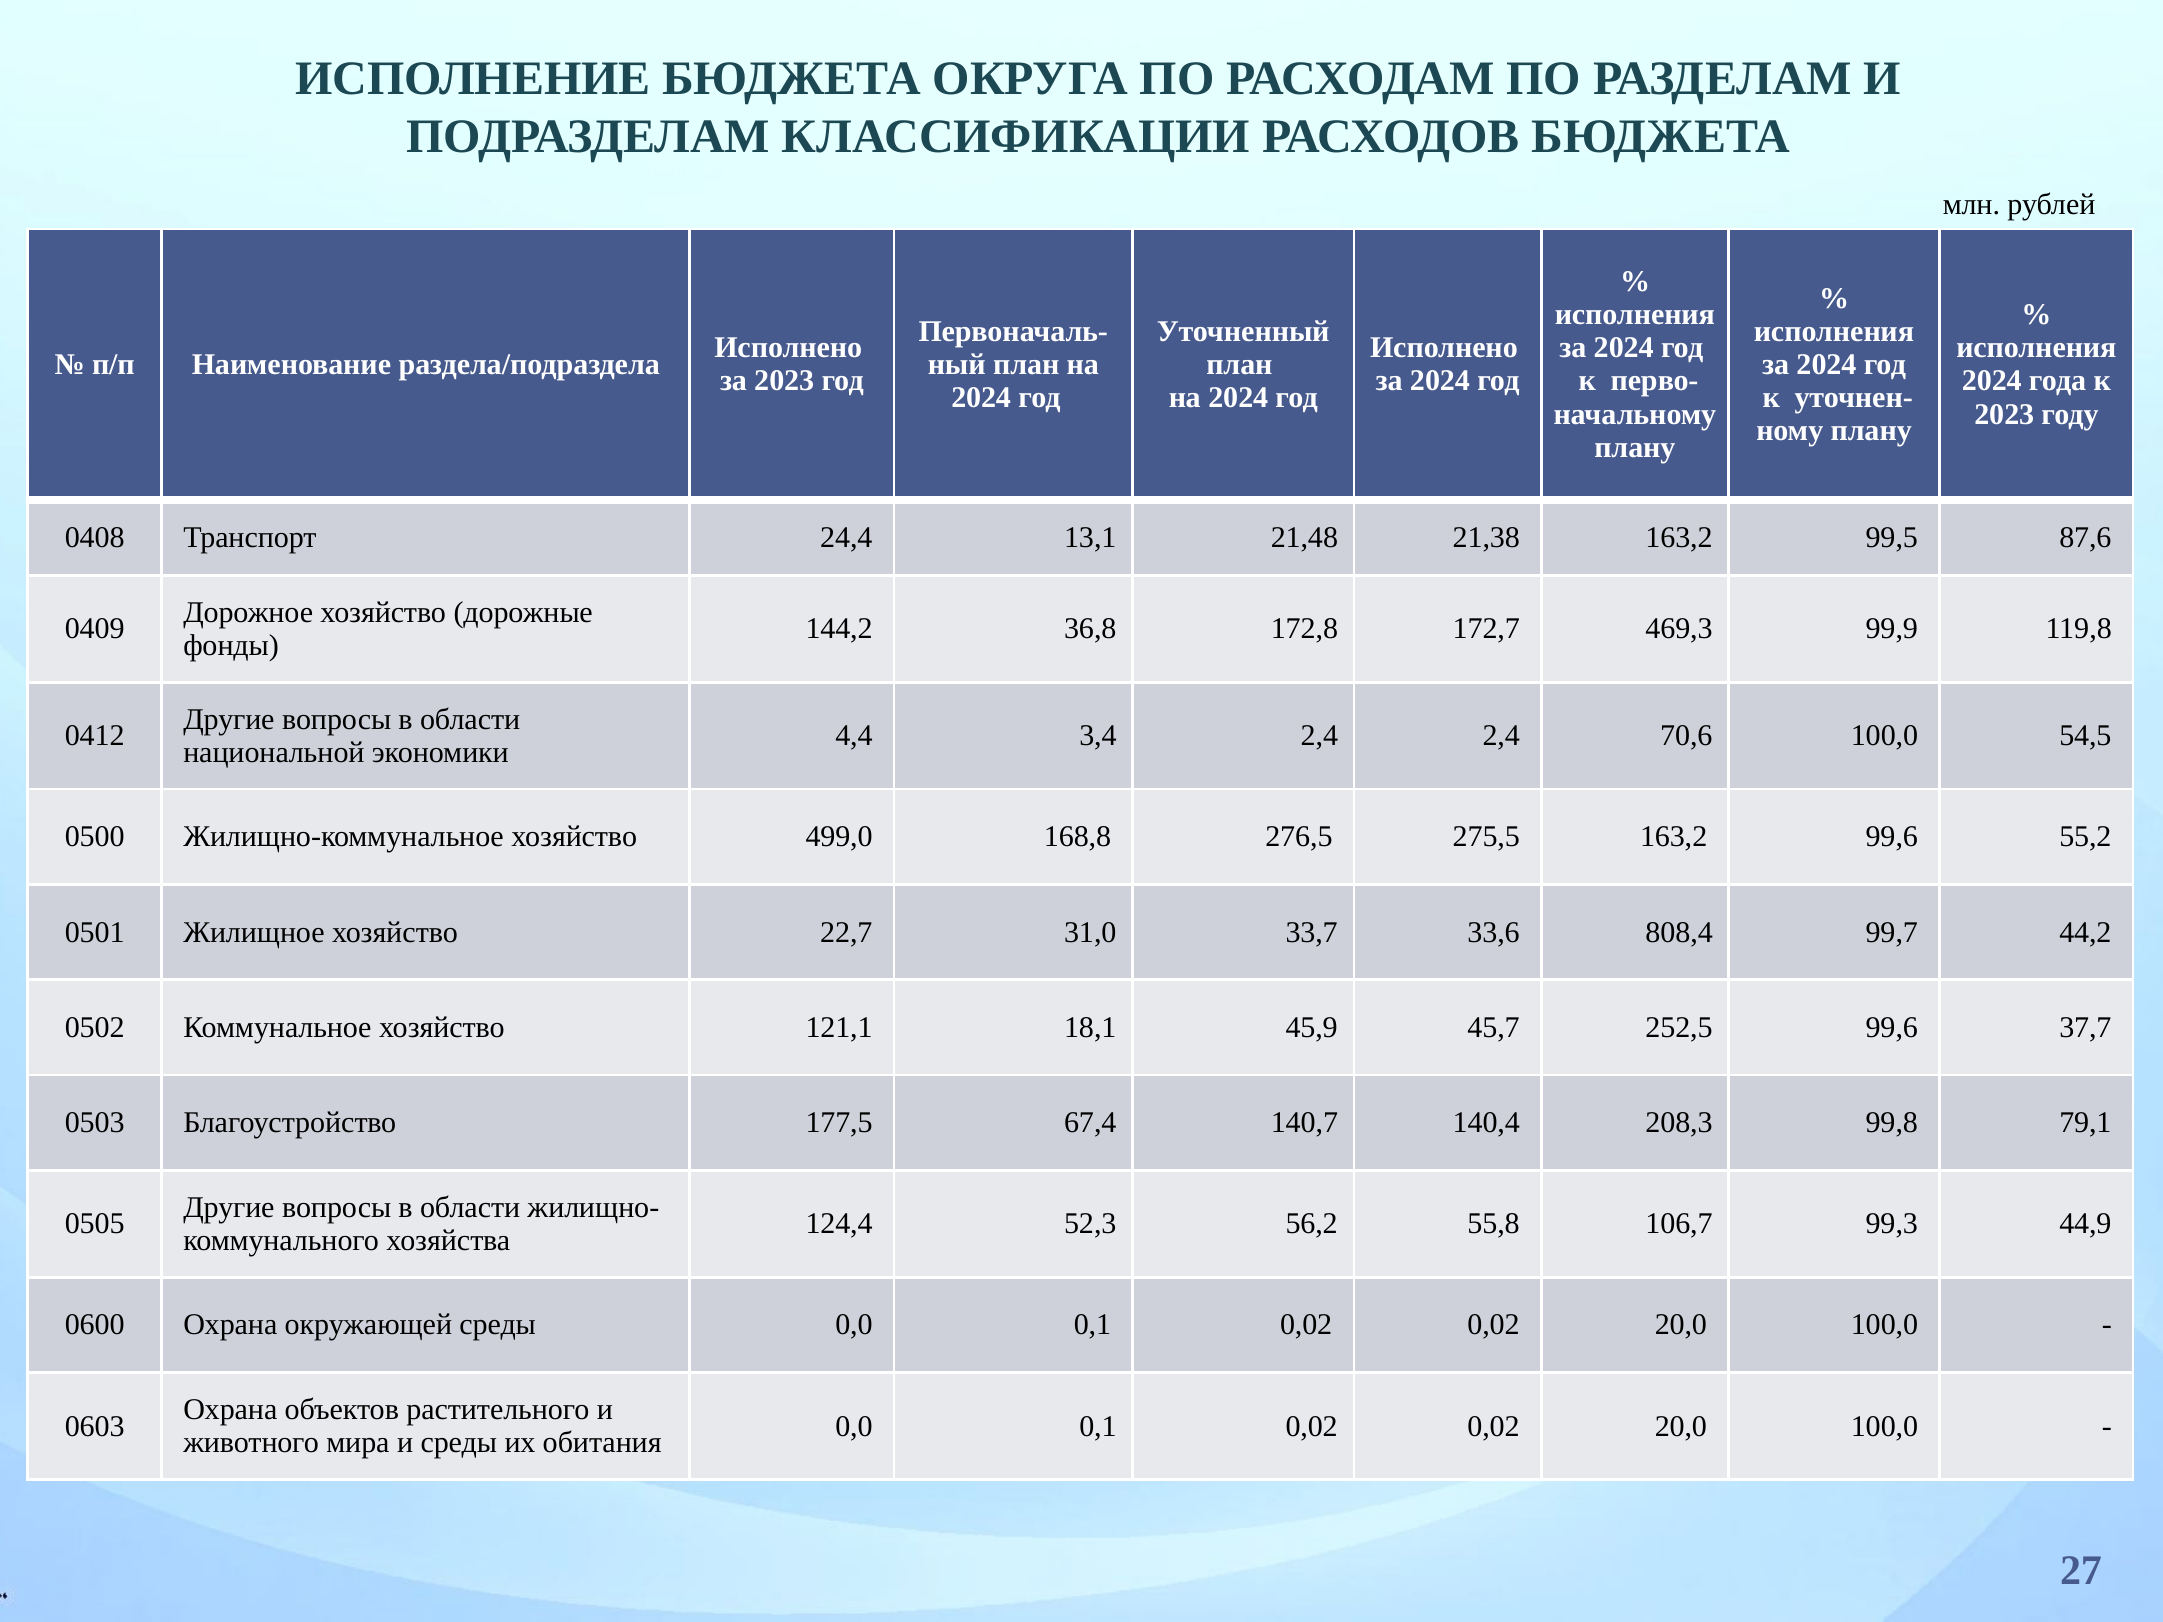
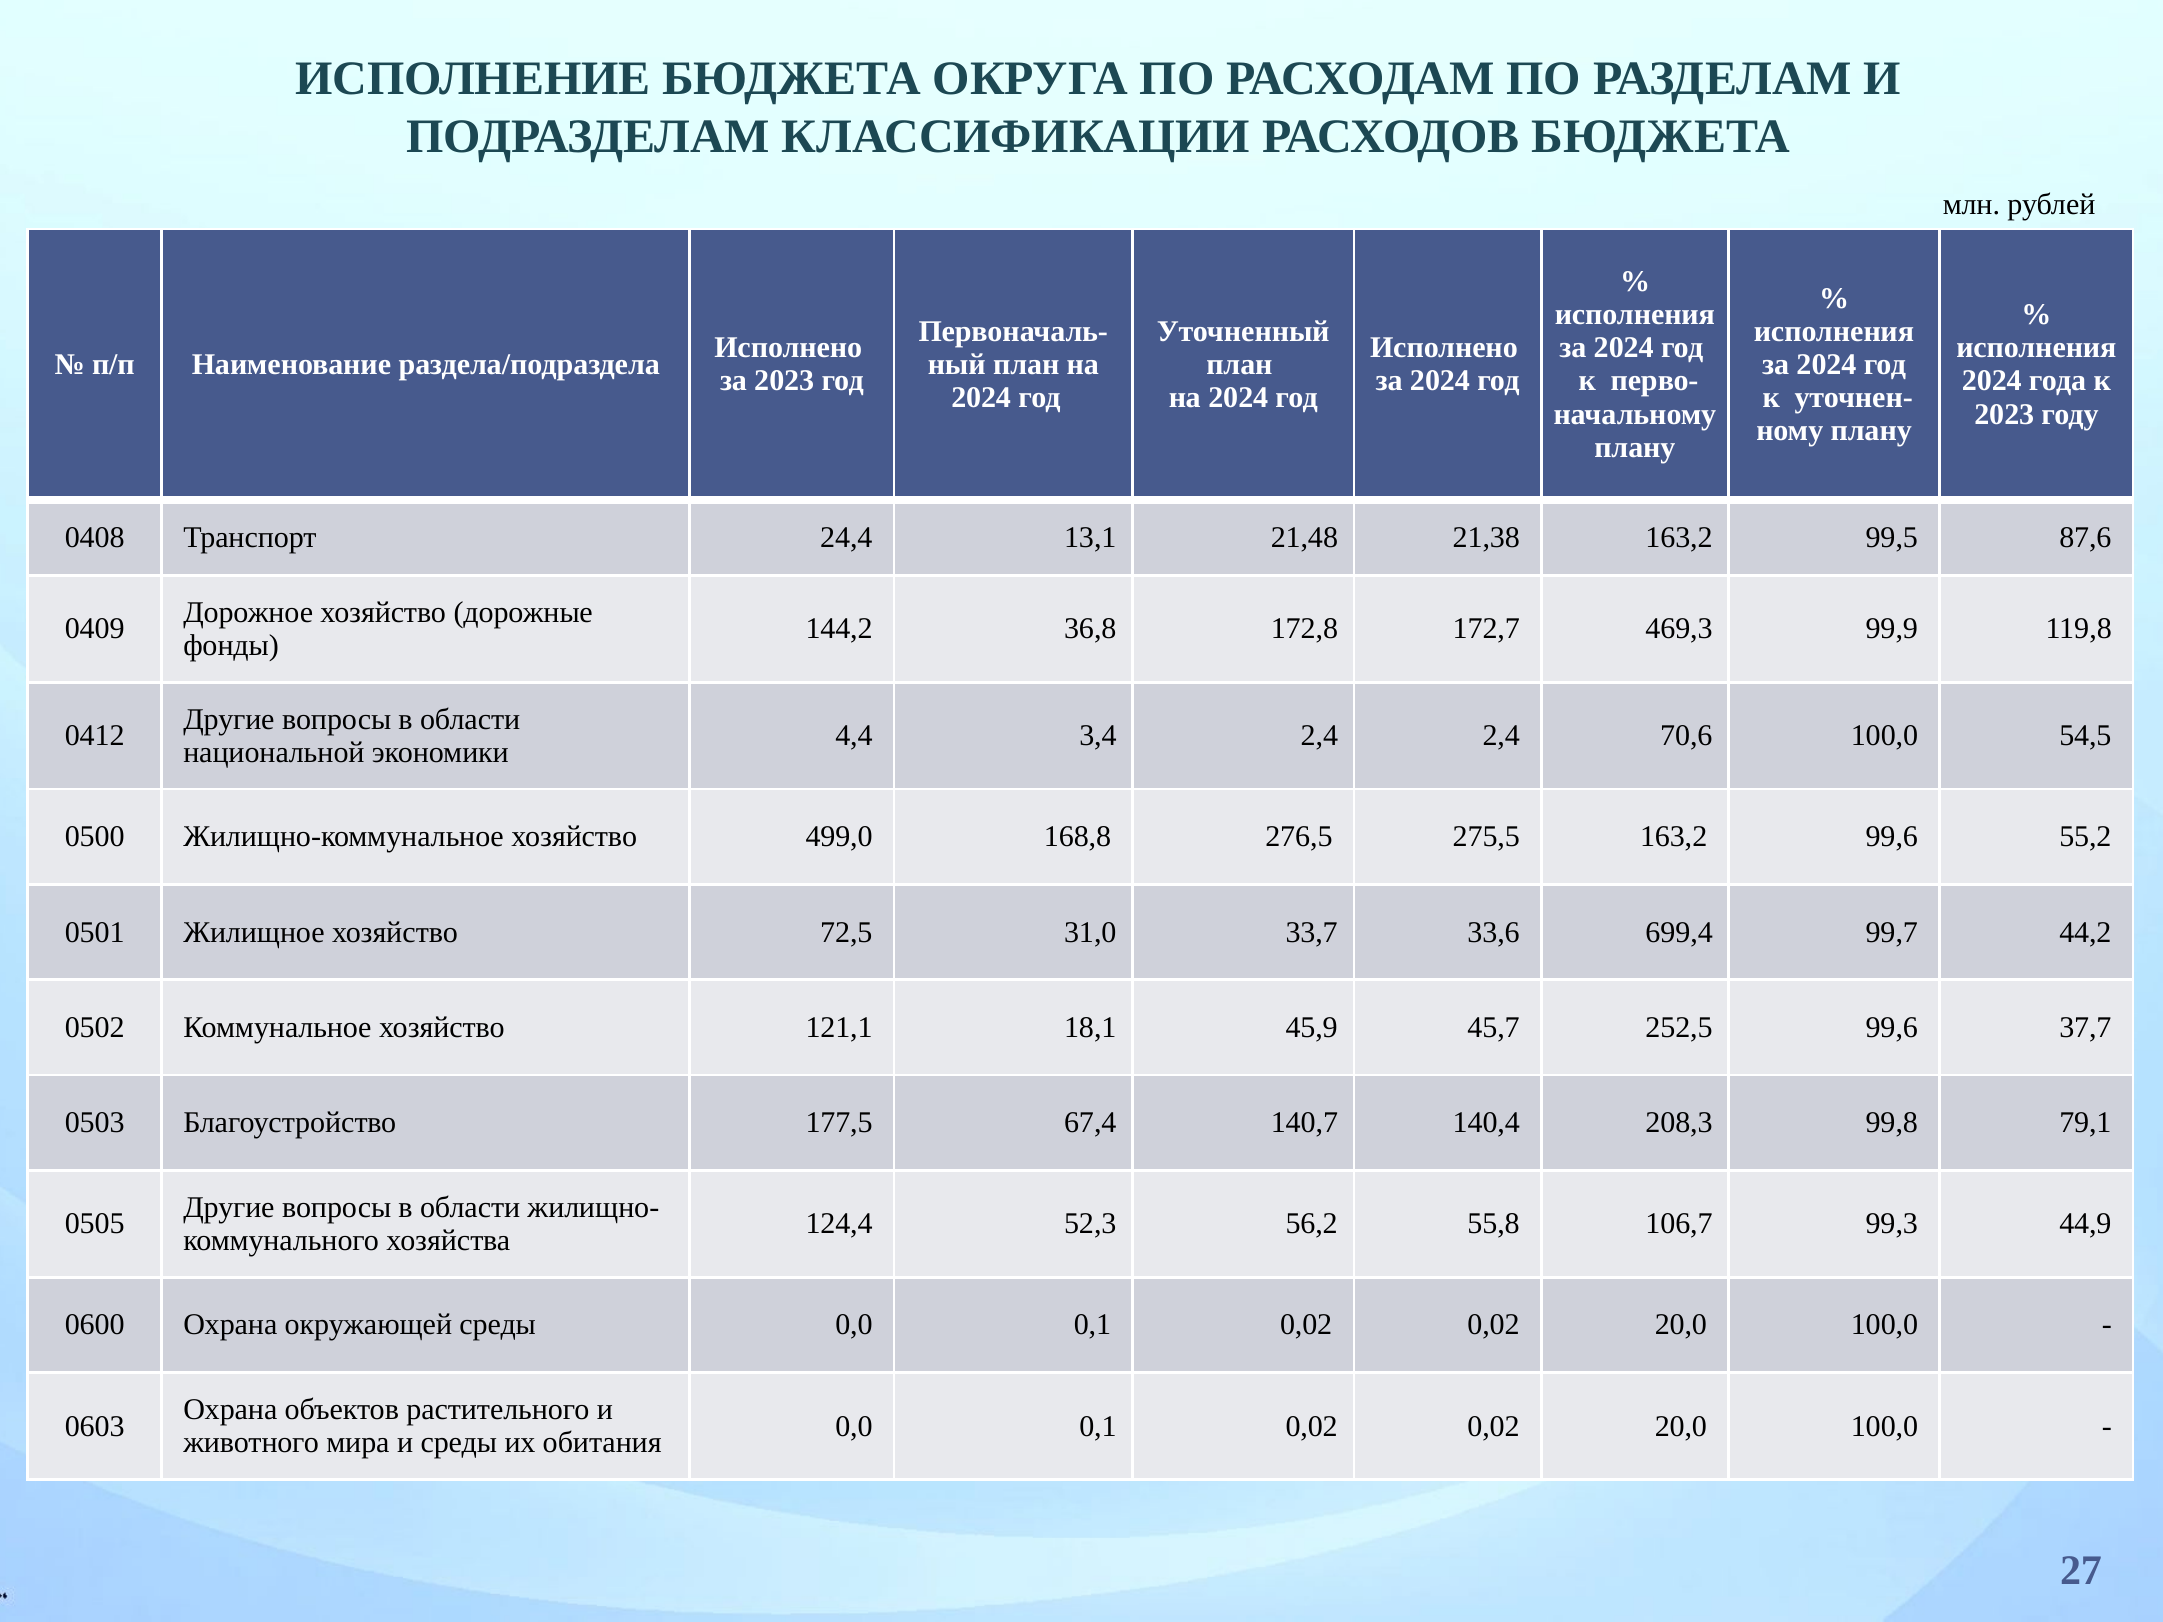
22,7: 22,7 -> 72,5
808,4: 808,4 -> 699,4
